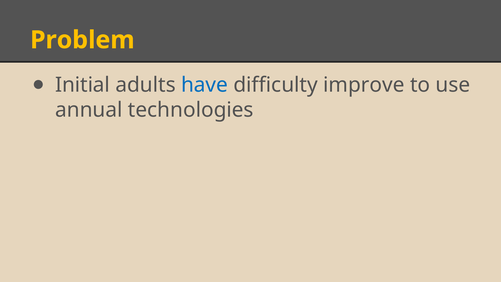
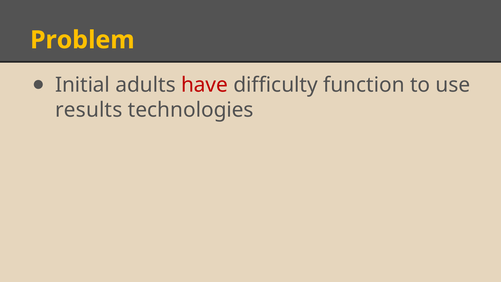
have colour: blue -> red
improve: improve -> function
annual: annual -> results
